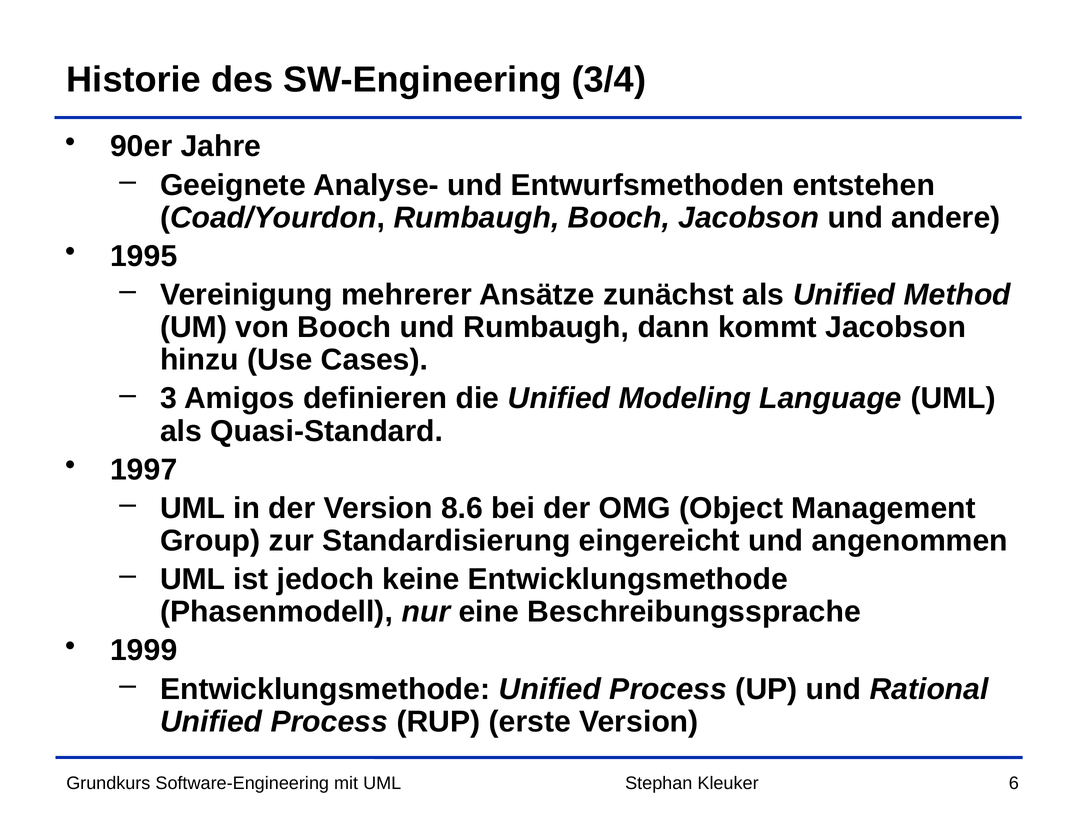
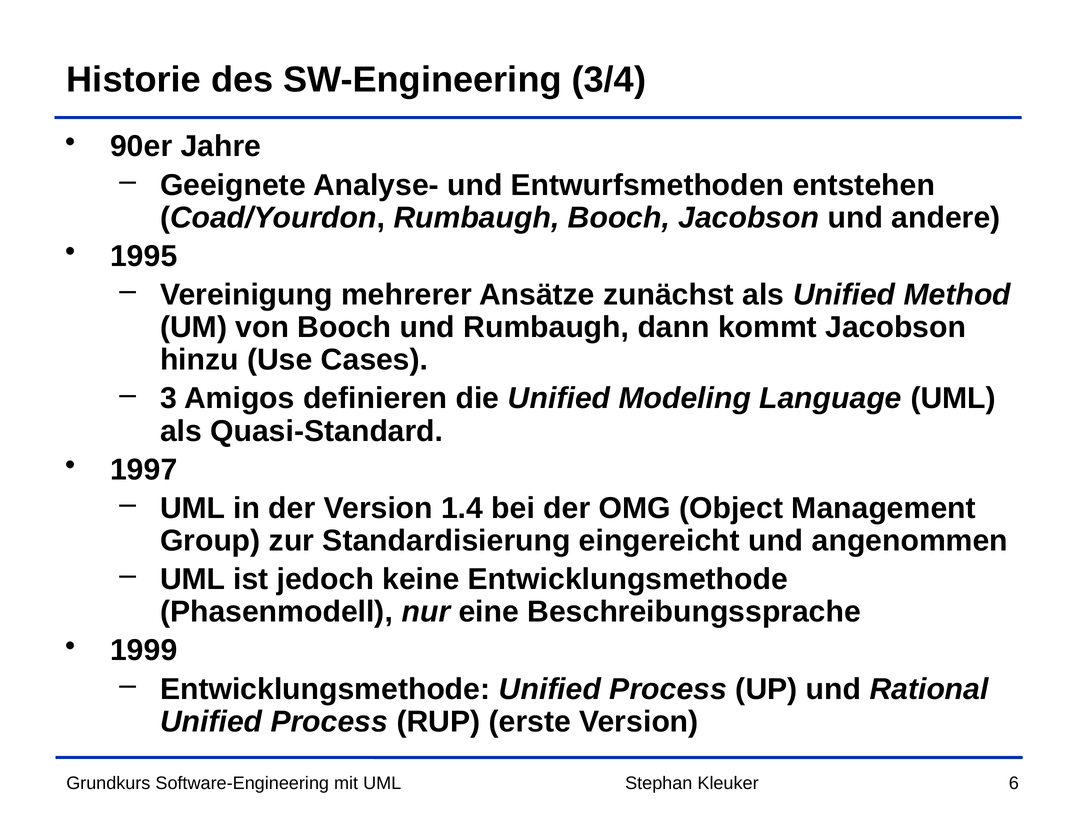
8.6: 8.6 -> 1.4
